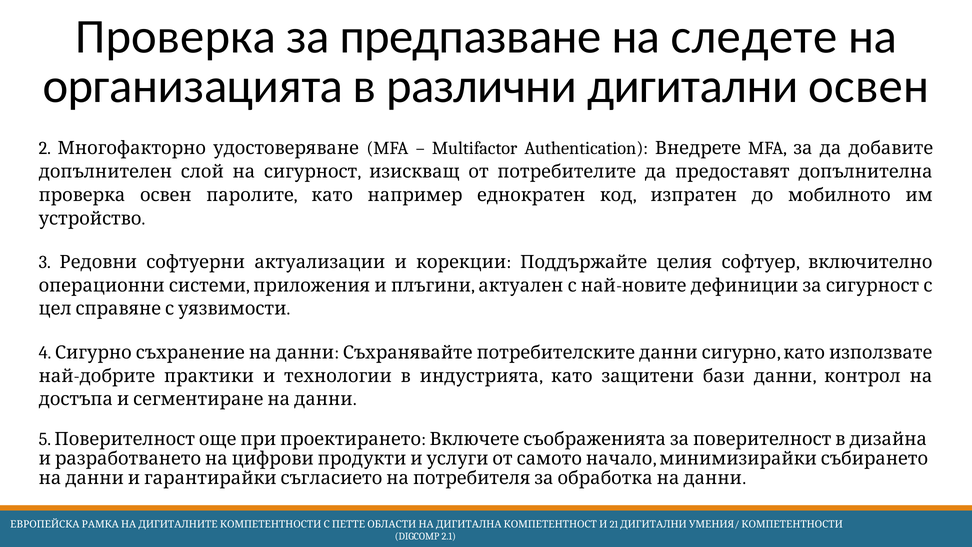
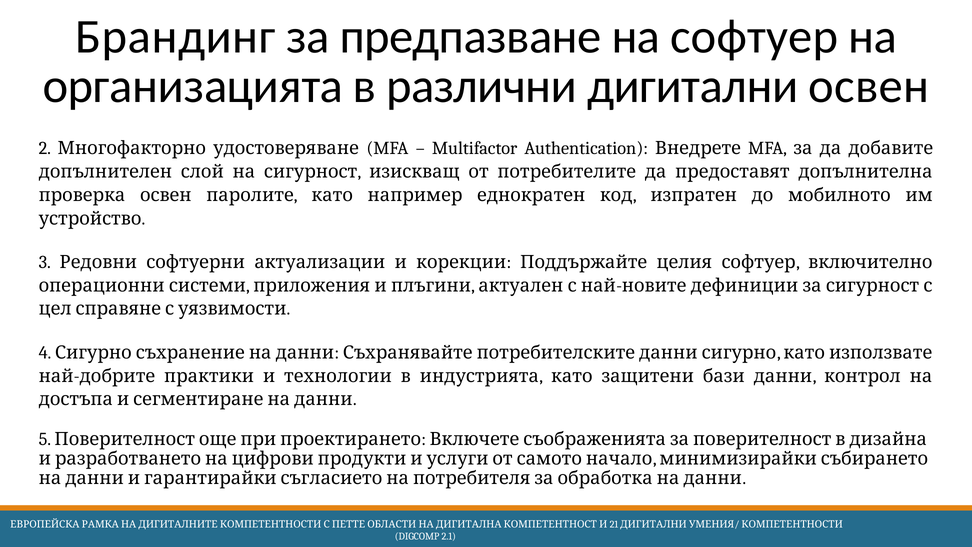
Проверка at (176, 36): Проверка -> Брандинг
на следете: следете -> софтуер
